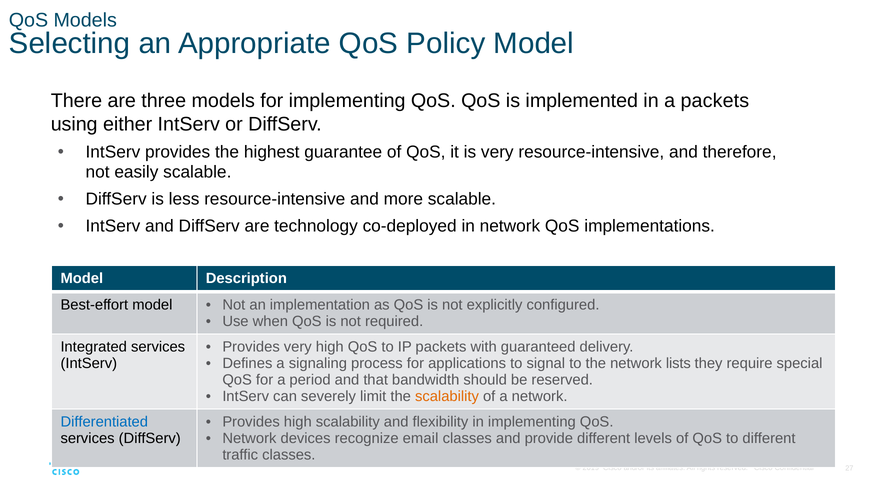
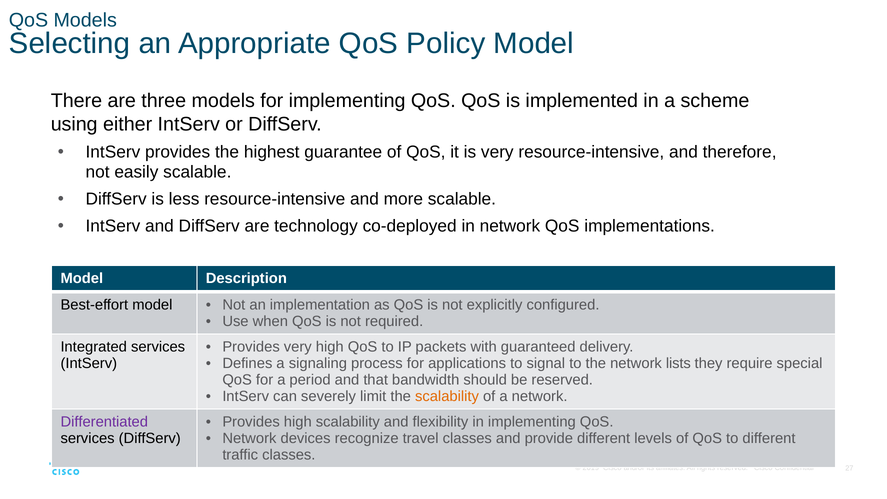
a packets: packets -> scheme
Differentiated colour: blue -> purple
email: email -> travel
